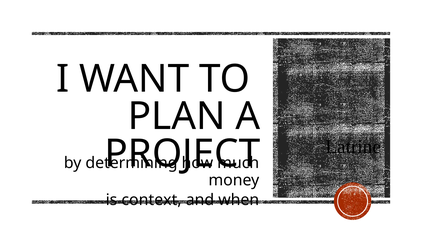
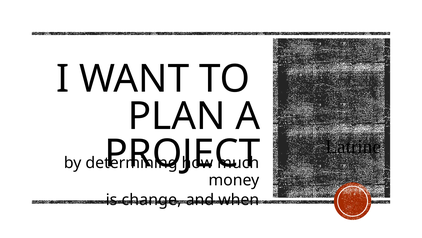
context: context -> change
